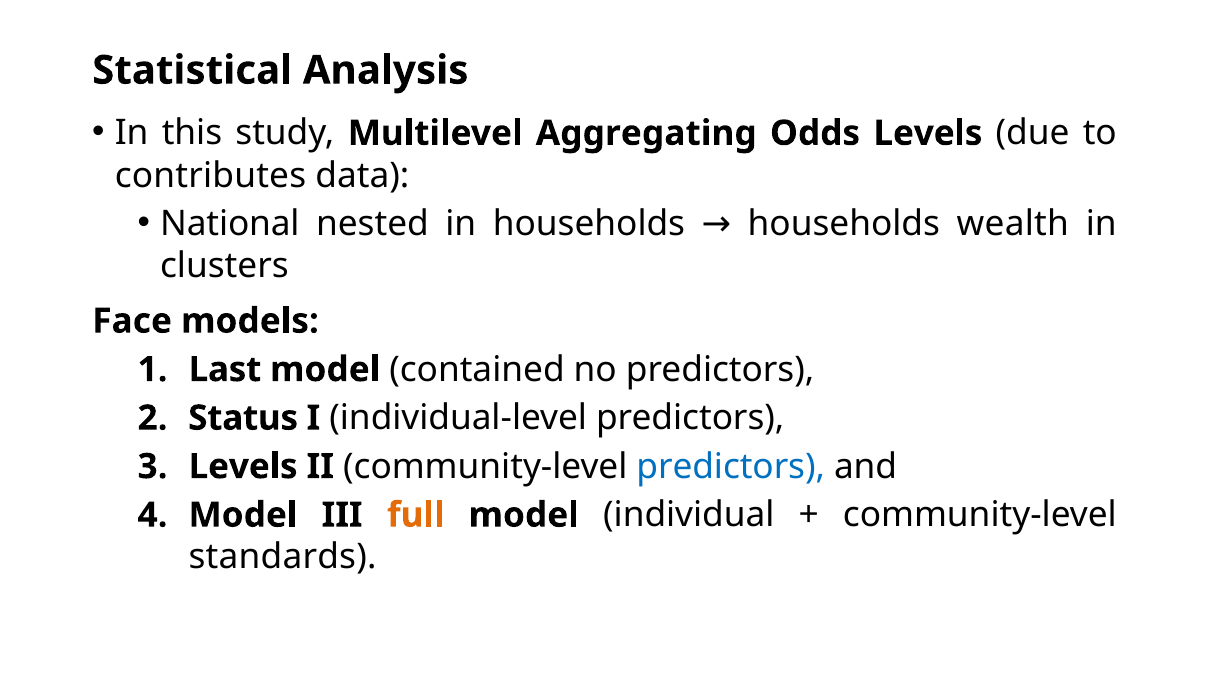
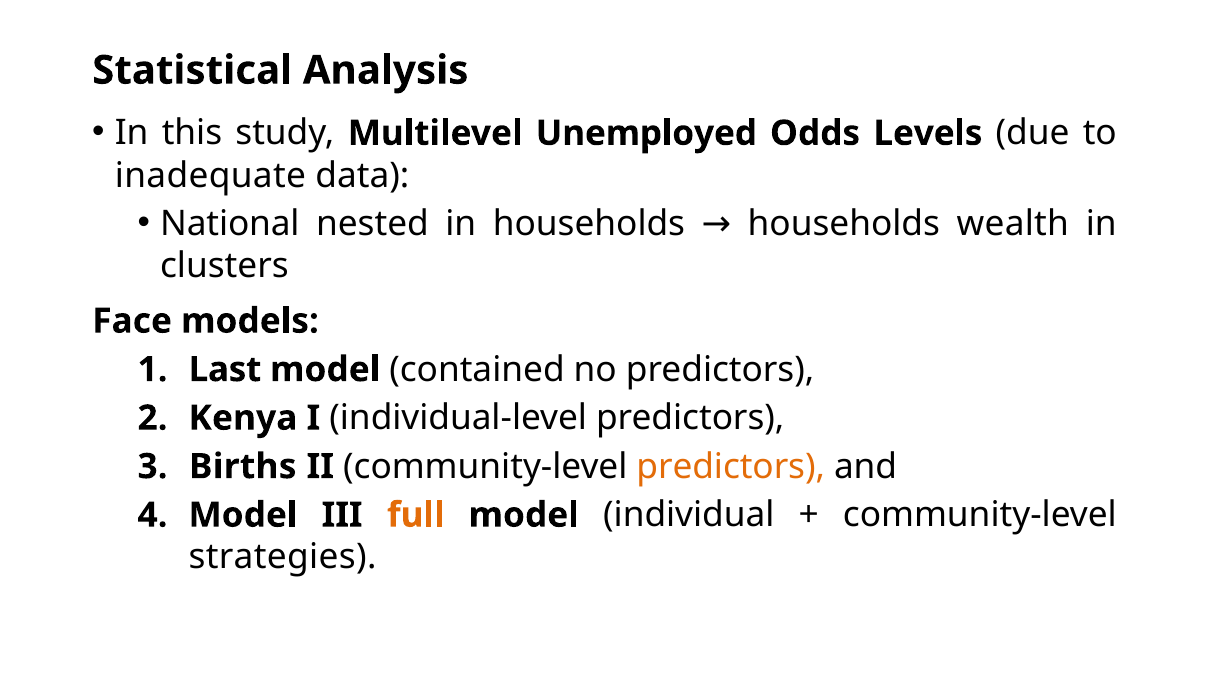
Aggregating: Aggregating -> Unemployed
contributes: contributes -> inadequate
Status: Status -> Kenya
Levels at (243, 467): Levels -> Births
predictors at (731, 467) colour: blue -> orange
standards: standards -> strategies
